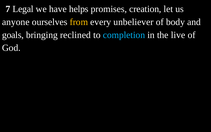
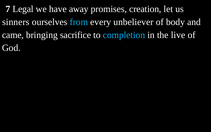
helps: helps -> away
anyone: anyone -> sinners
from colour: yellow -> light blue
goals: goals -> came
reclined: reclined -> sacrifice
